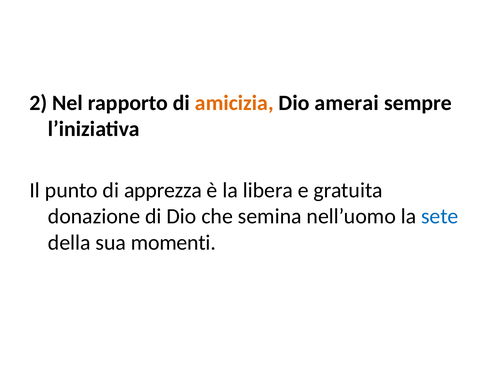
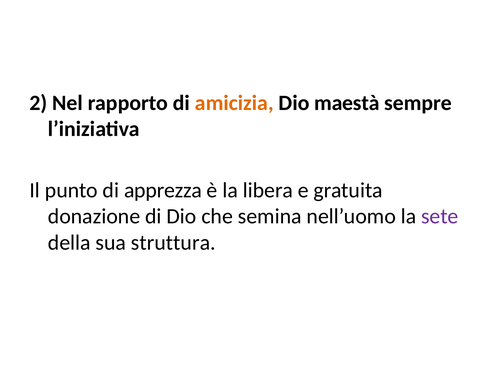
amerai: amerai -> maestà
sete colour: blue -> purple
momenti: momenti -> struttura
